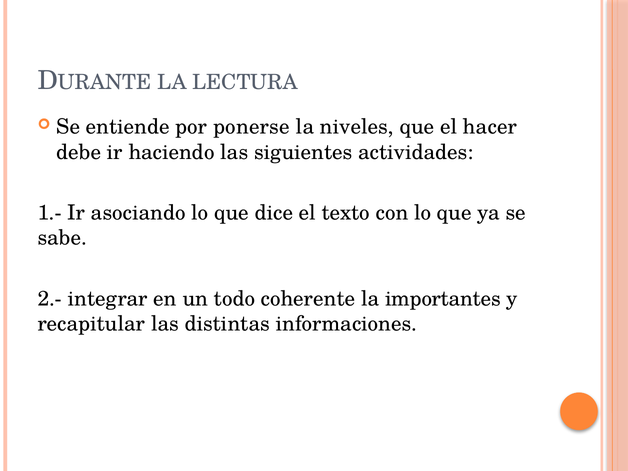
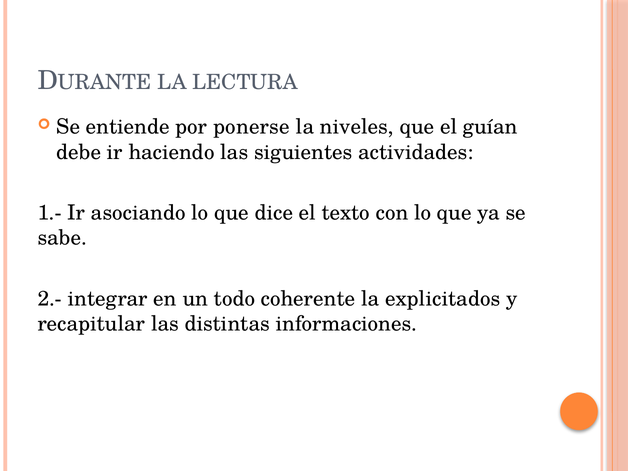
hacer: hacer -> guían
importantes: importantes -> explicitados
